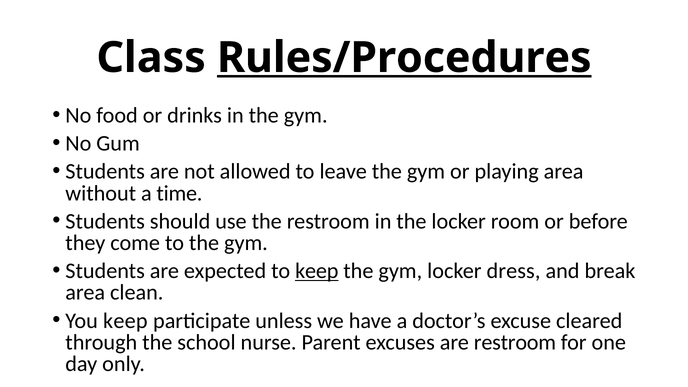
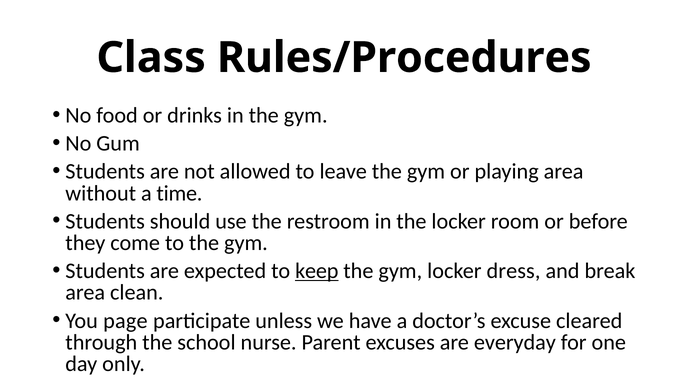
Rules/Procedures underline: present -> none
You keep: keep -> page
are restroom: restroom -> everyday
